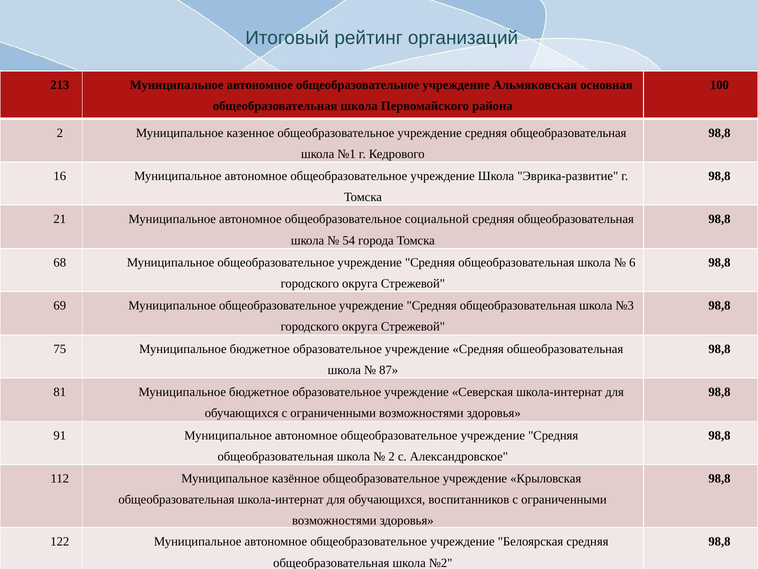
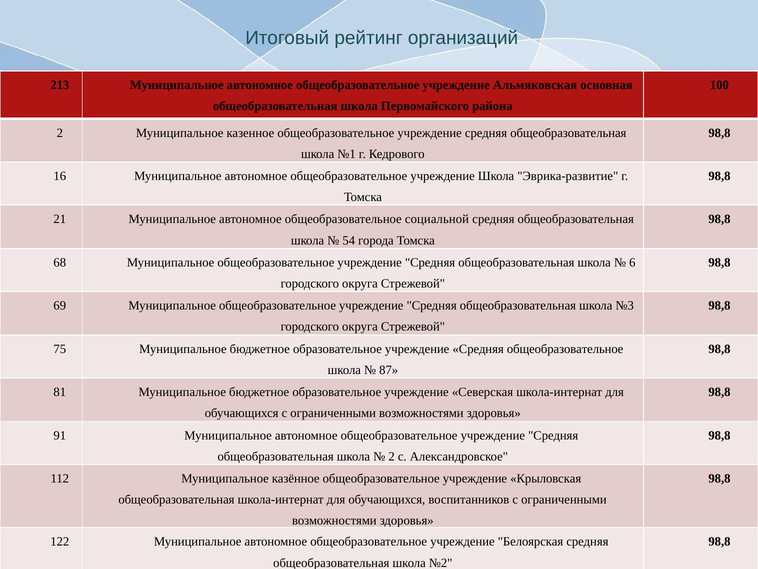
Средняя обшеобразовательная: обшеобразовательная -> общеобразовательное
